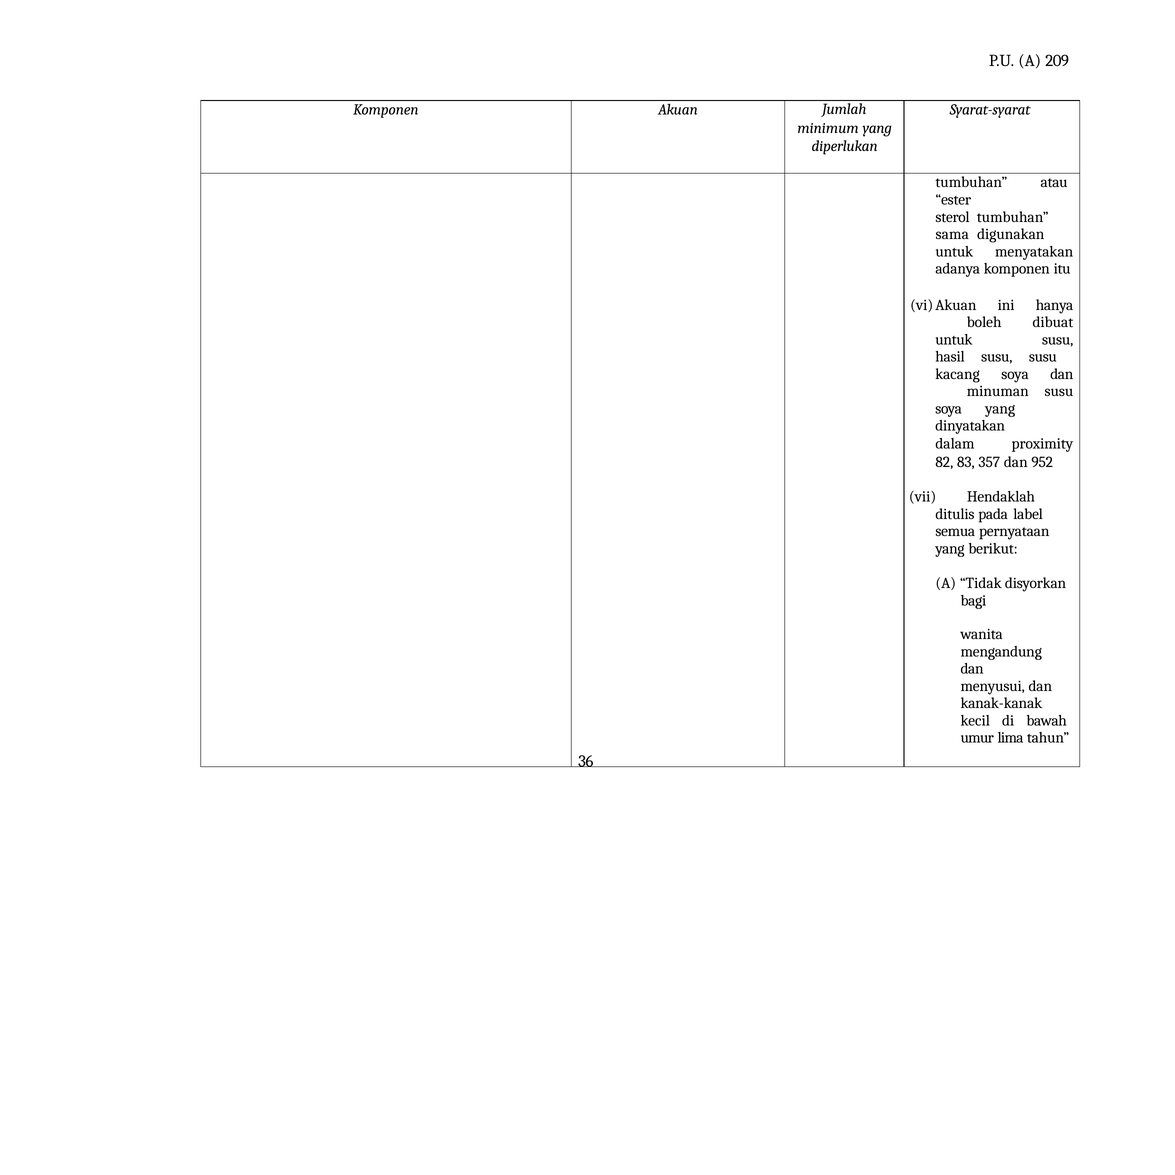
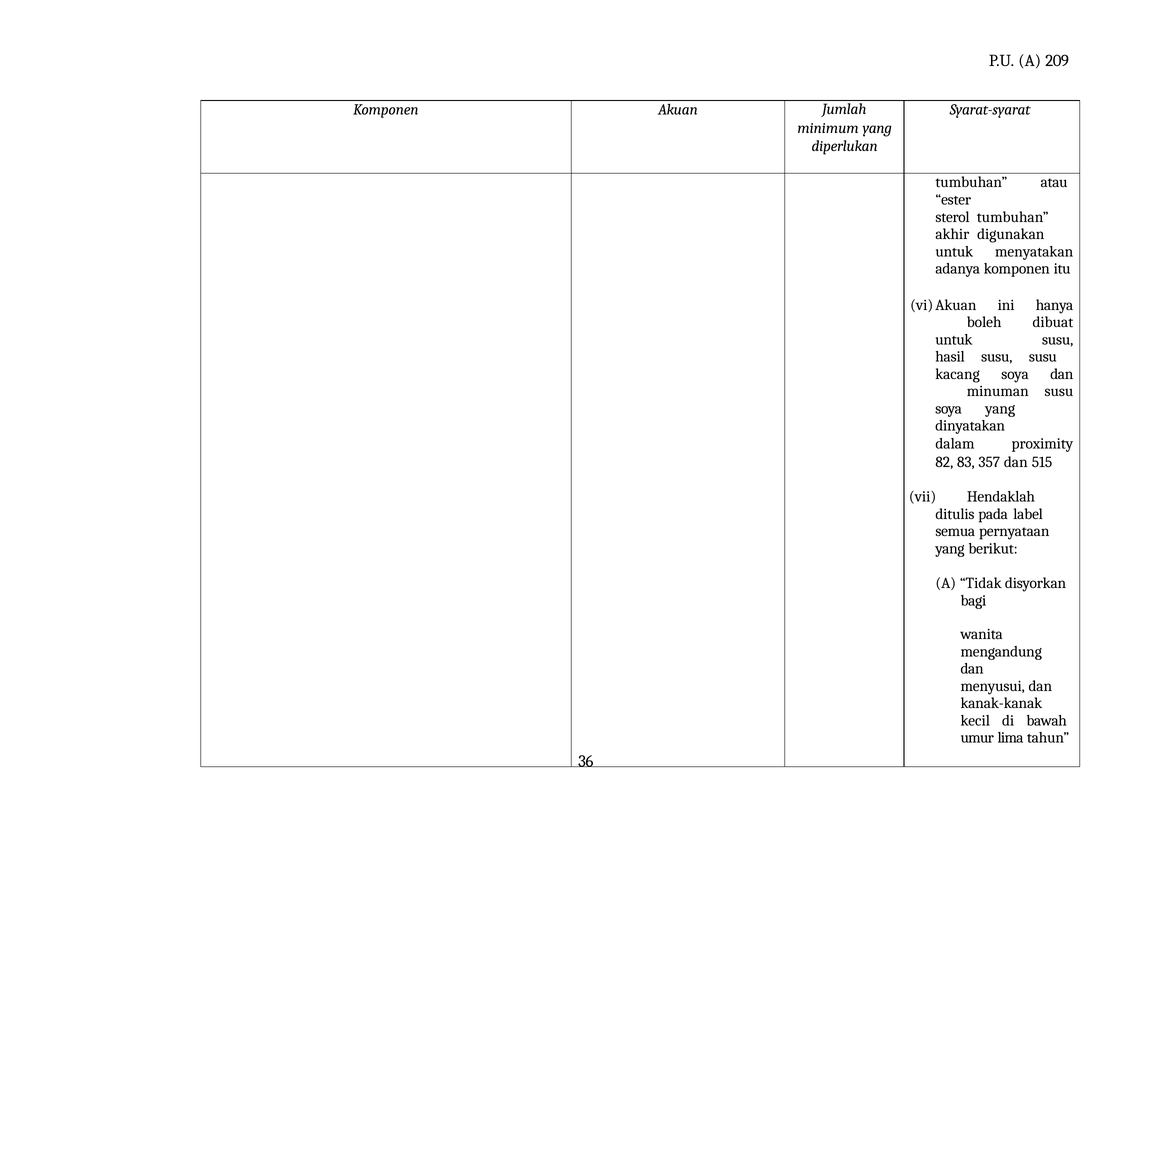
sama: sama -> akhir
952: 952 -> 515
